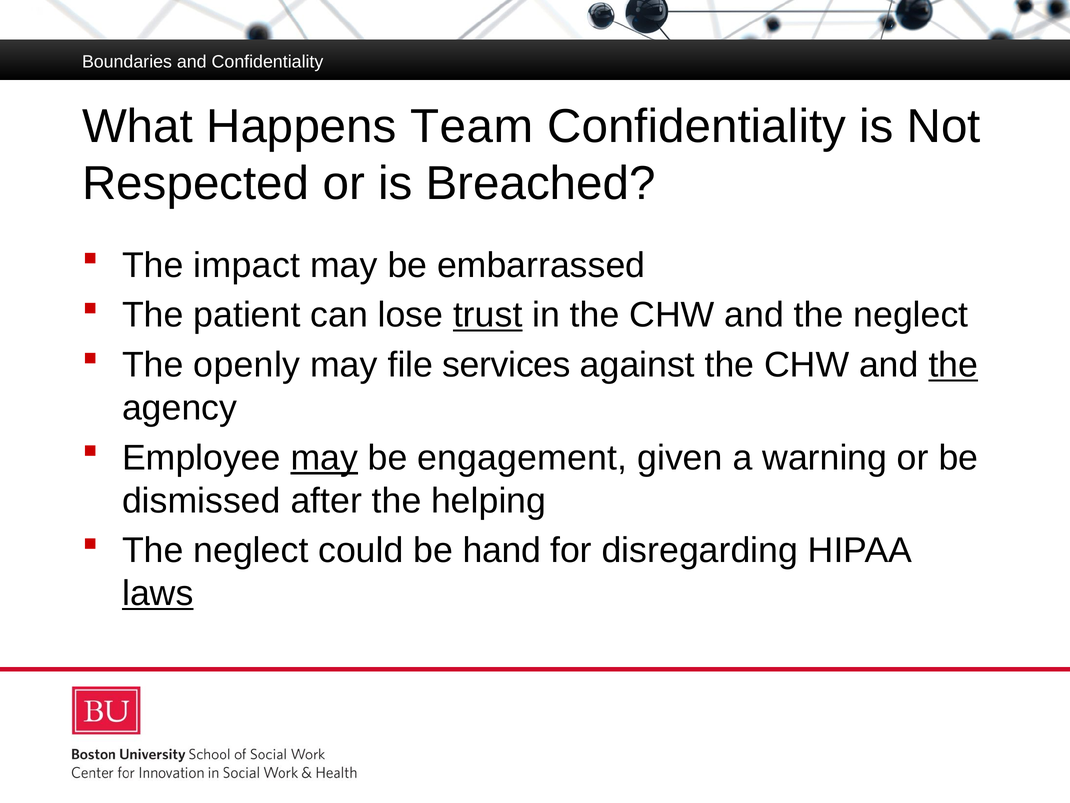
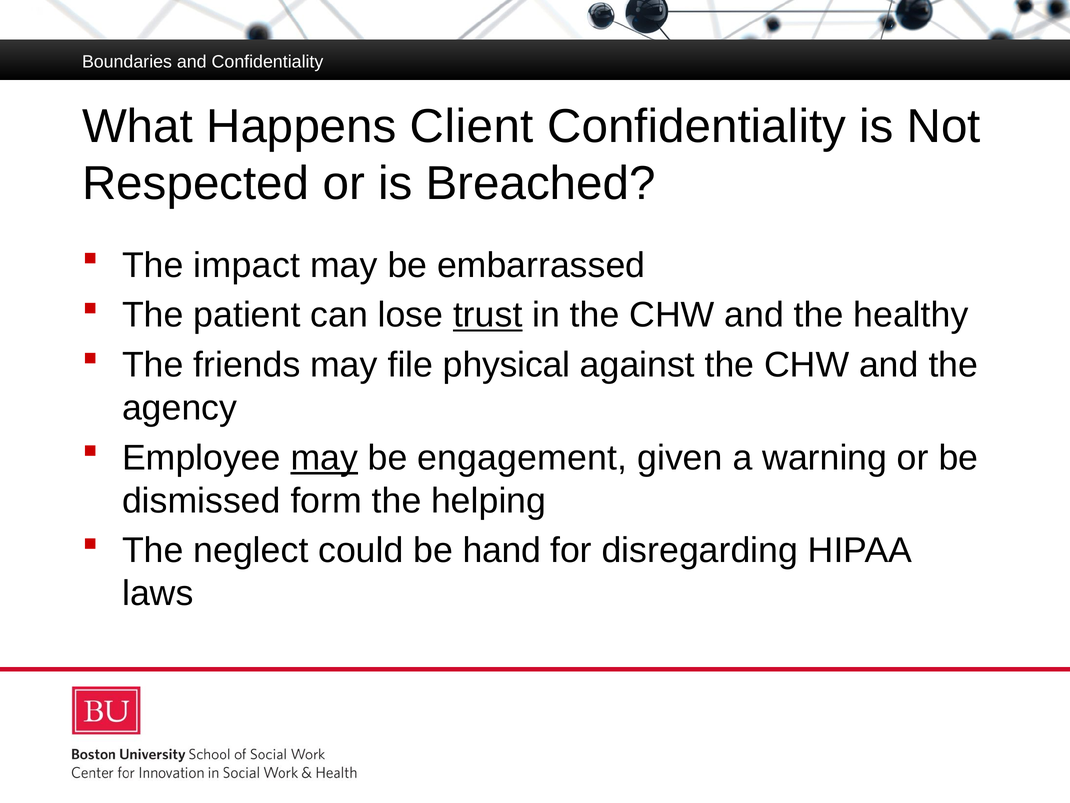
Team: Team -> Client
and the neglect: neglect -> healthy
openly: openly -> friends
services: services -> physical
the at (953, 365) underline: present -> none
after: after -> form
laws underline: present -> none
